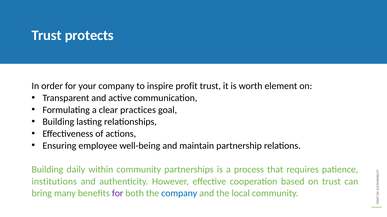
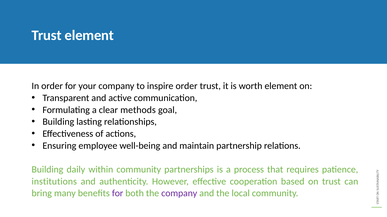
Trust protects: protects -> element
inspire profit: profit -> order
practices: practices -> methods
company at (179, 194) colour: blue -> purple
